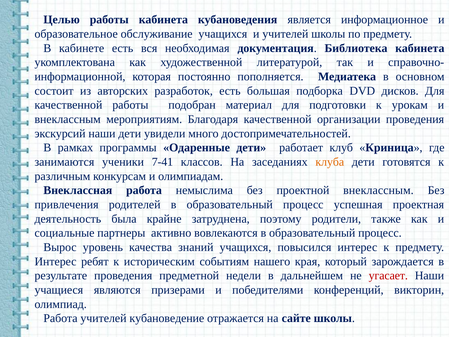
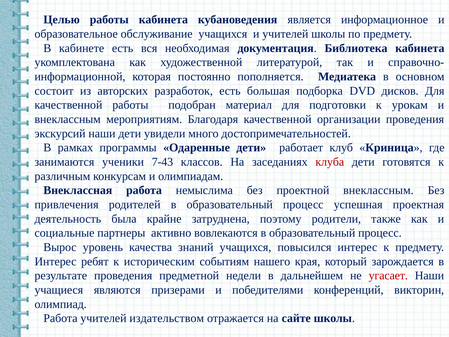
7-41: 7-41 -> 7-43
клуба colour: orange -> red
кубановедение: кубановедение -> издательством
